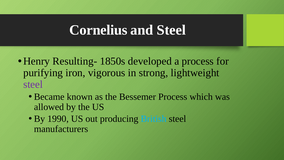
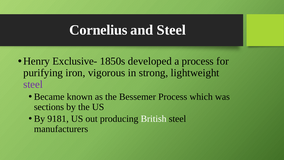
Resulting-: Resulting- -> Exclusive-
allowed: allowed -> sections
1990: 1990 -> 9181
British colour: light blue -> white
